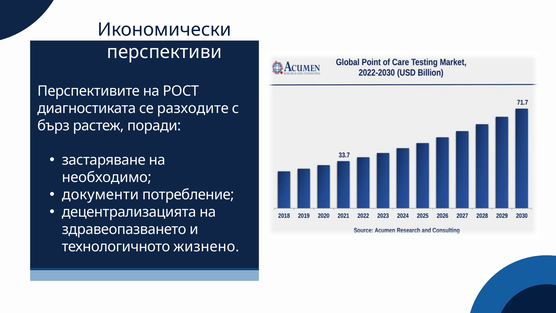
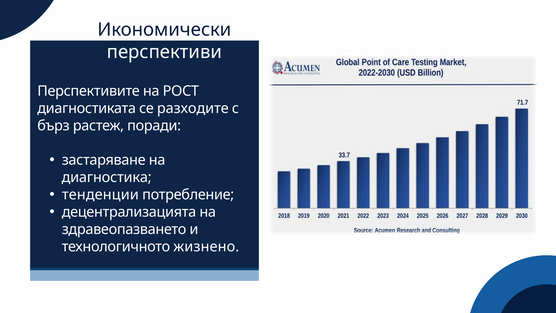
необходимо: необходимо -> диагностика
документи: документи -> тенденции
